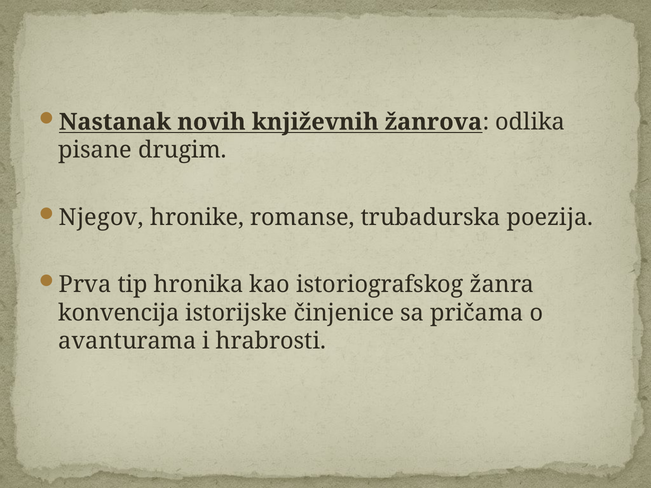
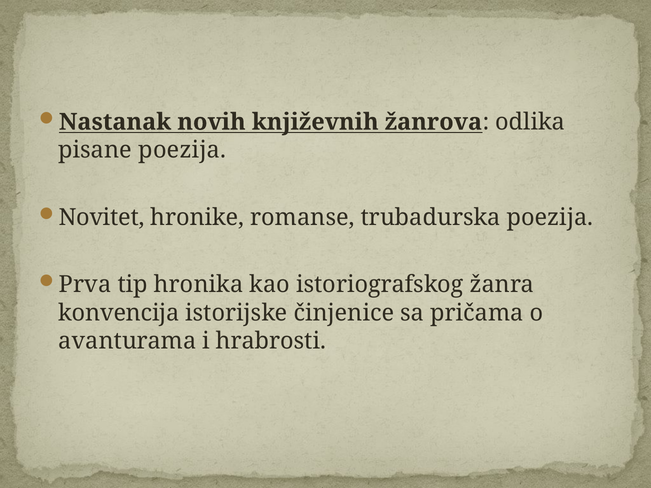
pisane drugim: drugim -> poezija
Njegov: Njegov -> Novitet
